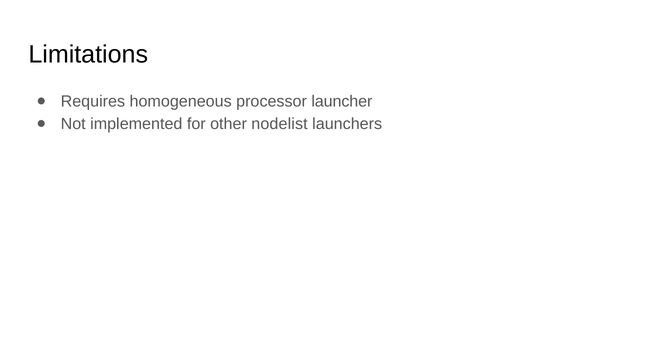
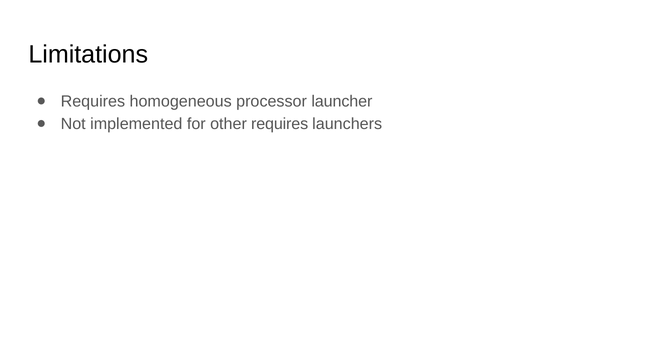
other nodelist: nodelist -> requires
